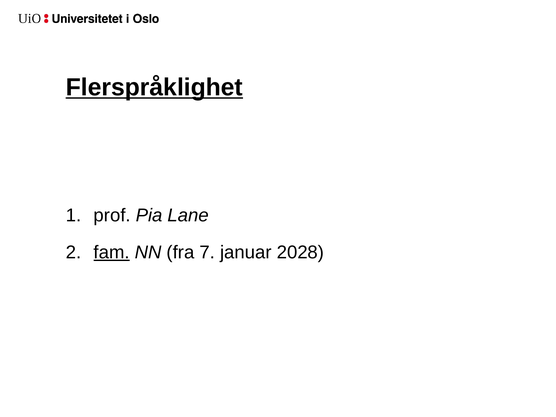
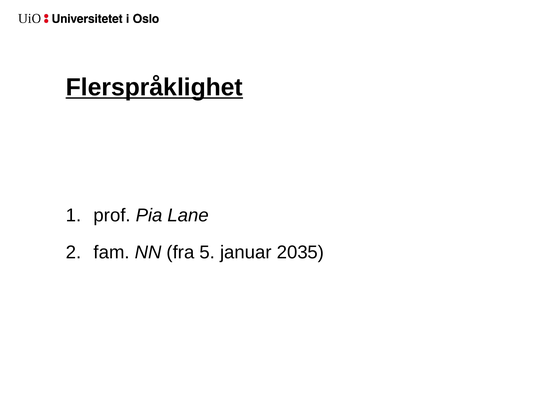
fam underline: present -> none
7: 7 -> 5
2028: 2028 -> 2035
